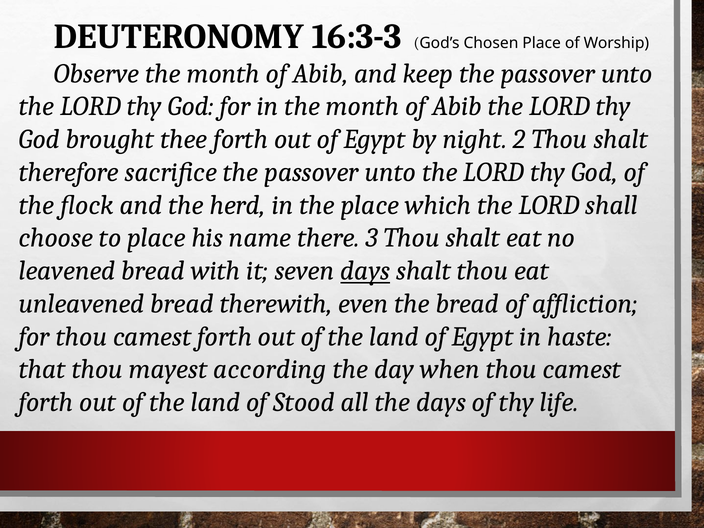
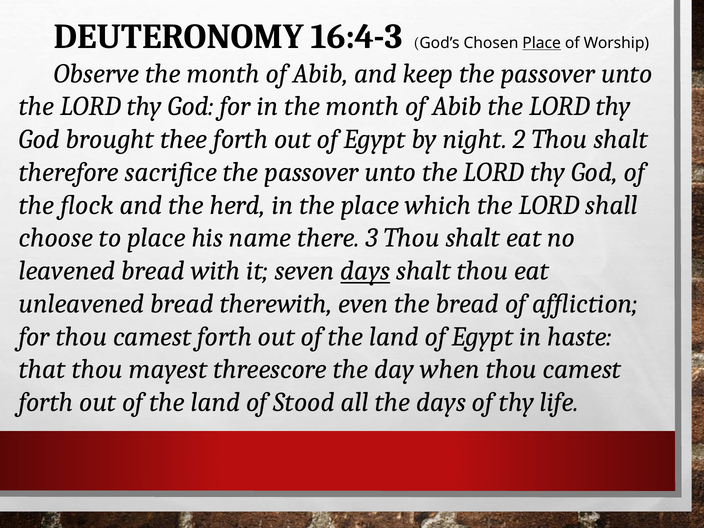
16:3-3: 16:3-3 -> 16:4-3
Place at (542, 43) underline: none -> present
according: according -> threescore
